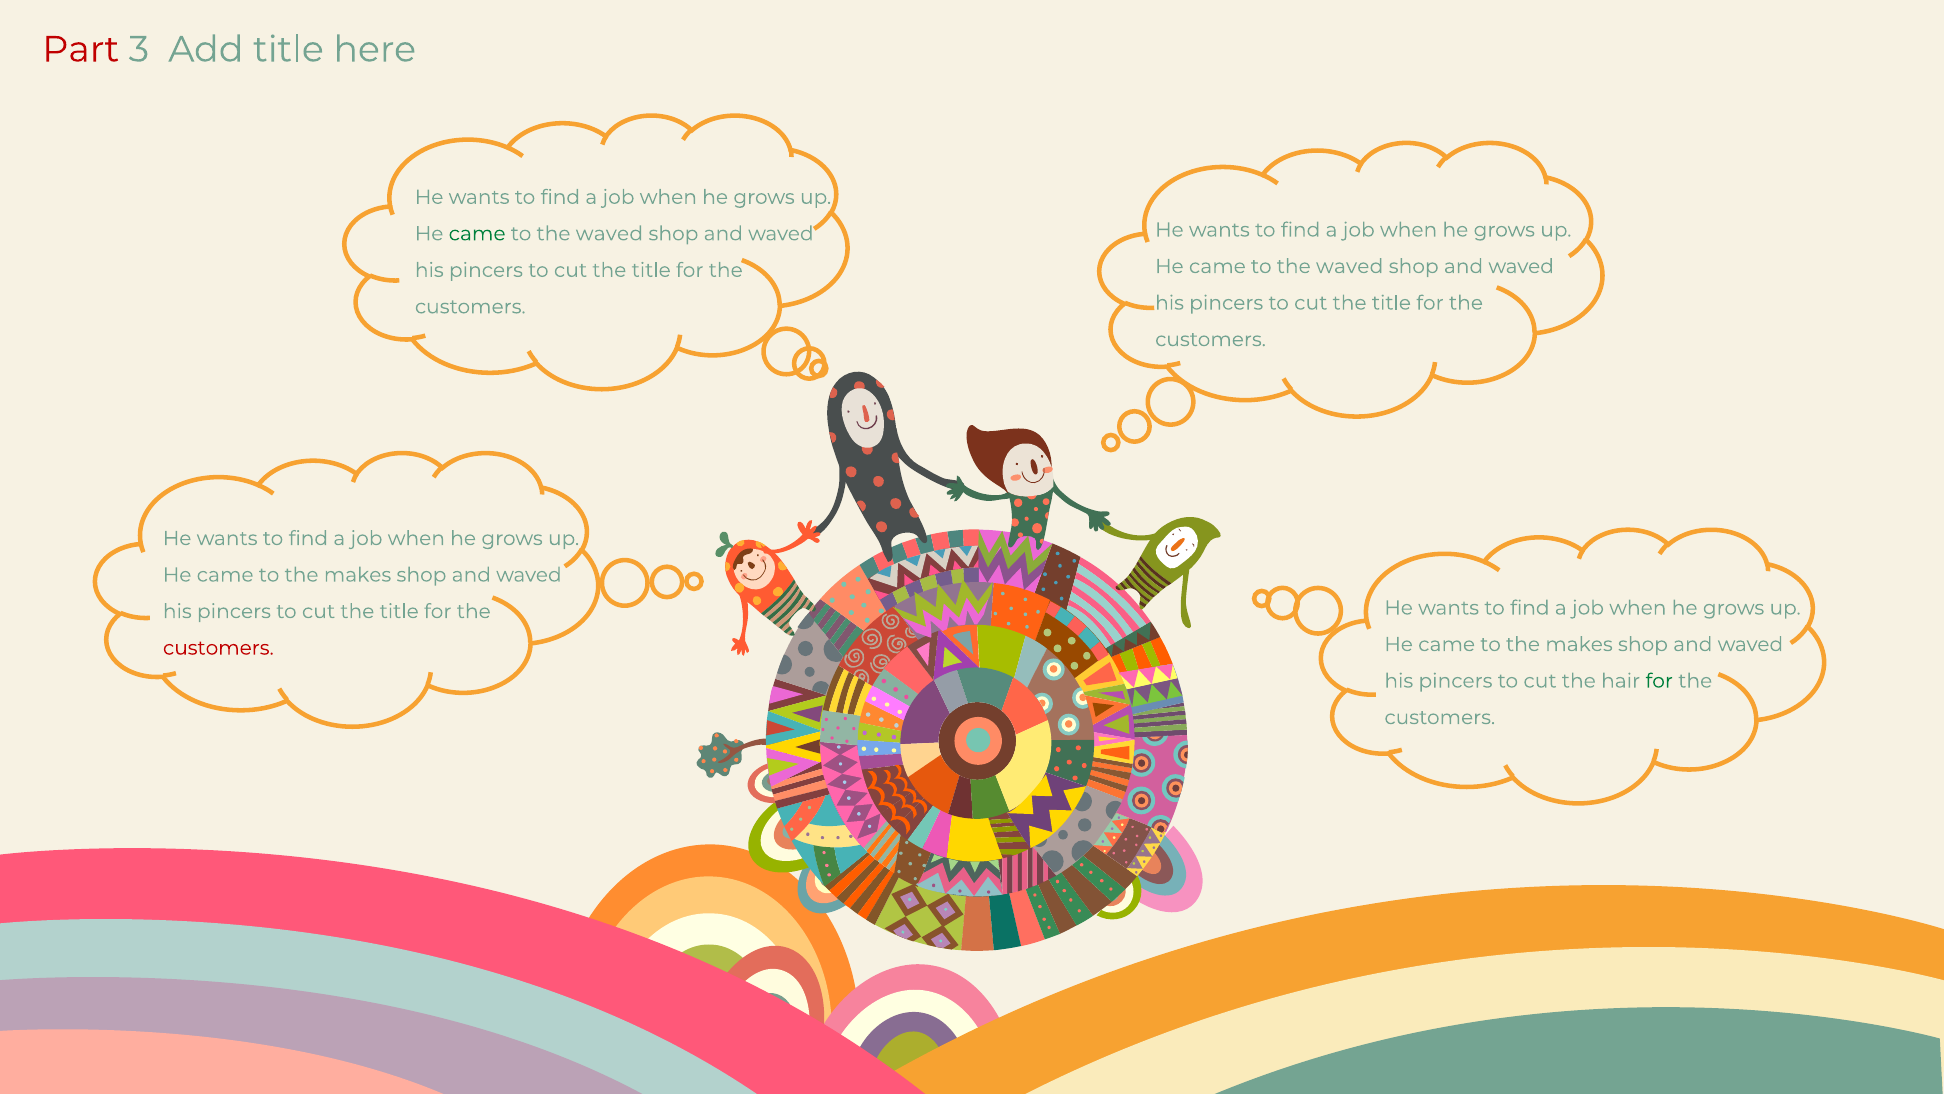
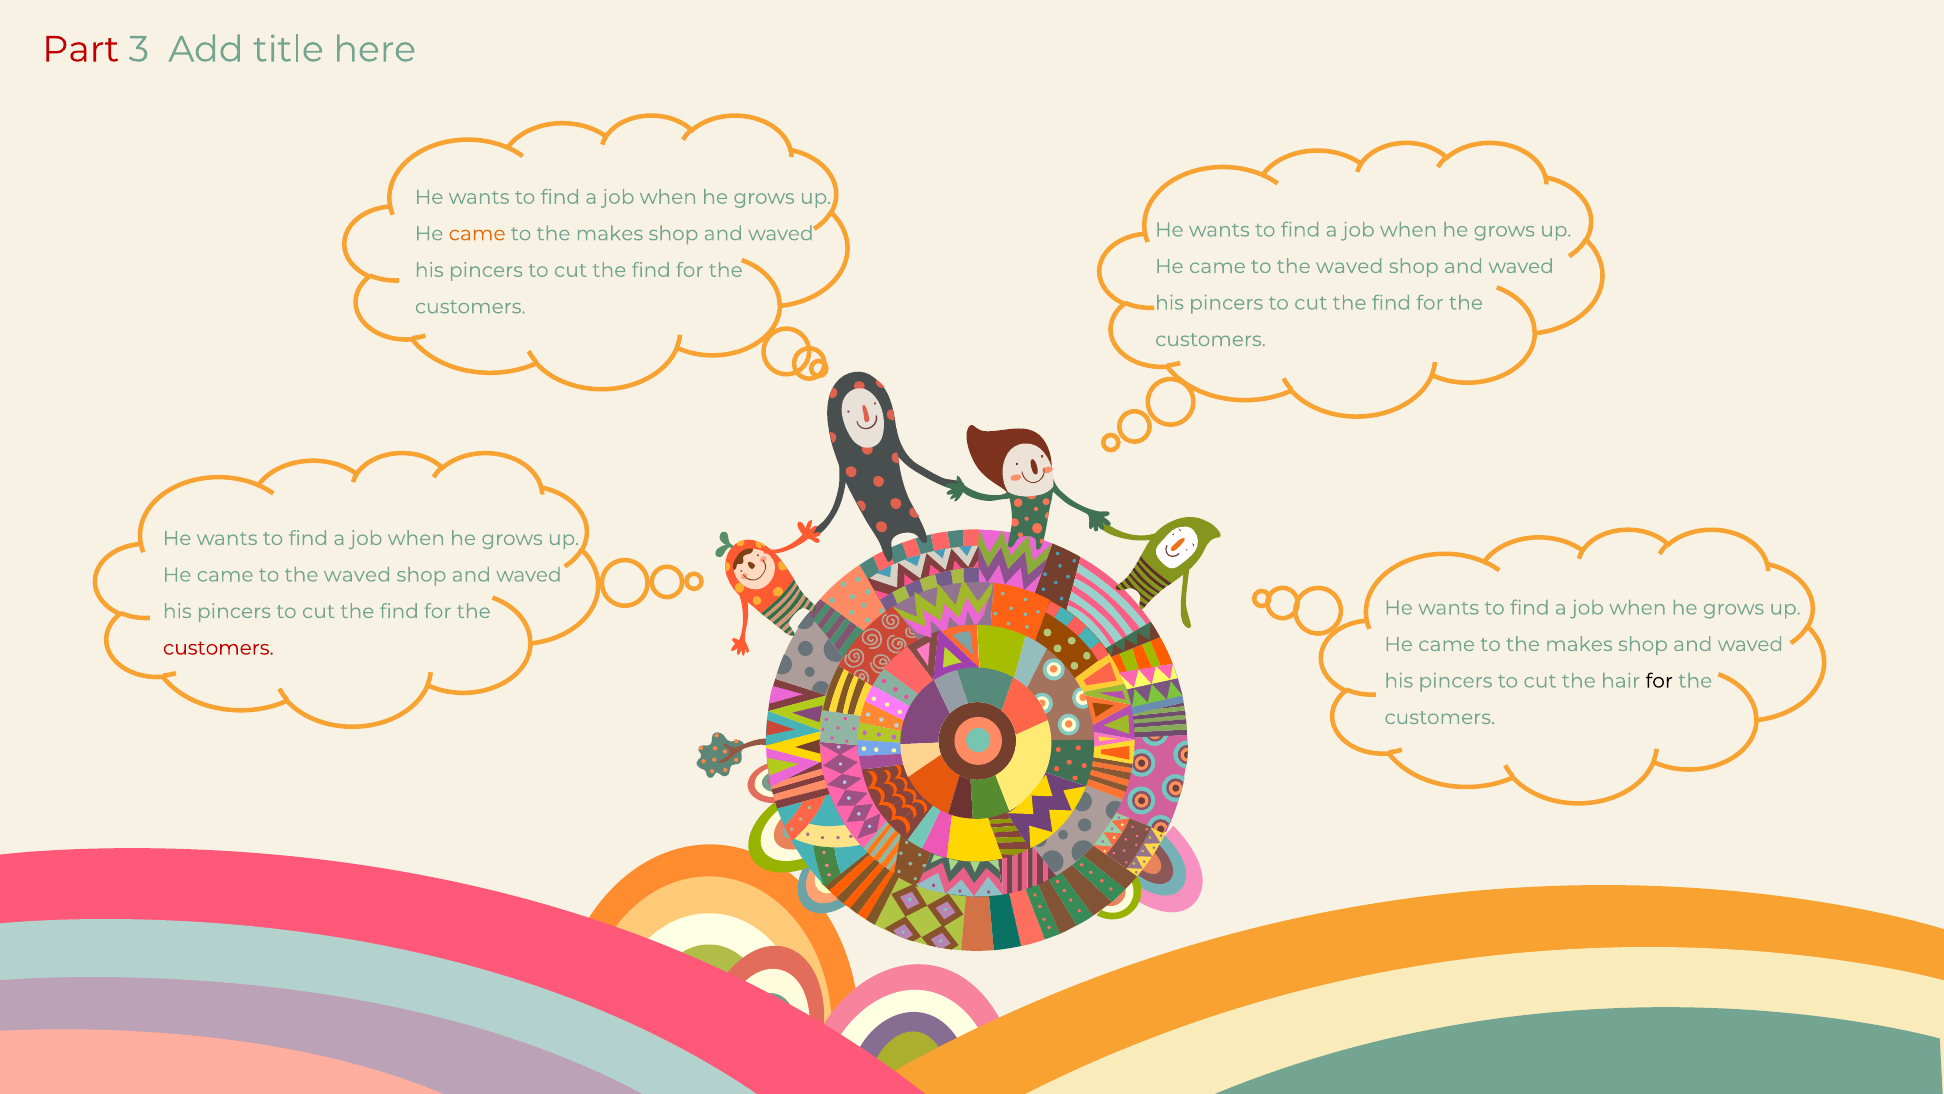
came at (477, 234) colour: green -> orange
waved at (609, 234): waved -> makes
title at (651, 270): title -> find
title at (1391, 303): title -> find
makes at (358, 575): makes -> waved
title at (399, 611): title -> find
for at (1659, 681) colour: green -> black
